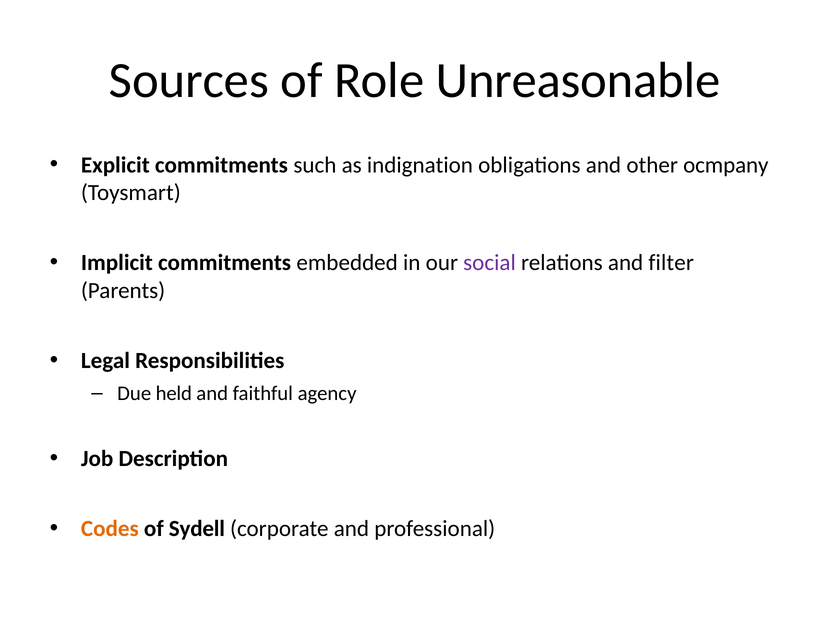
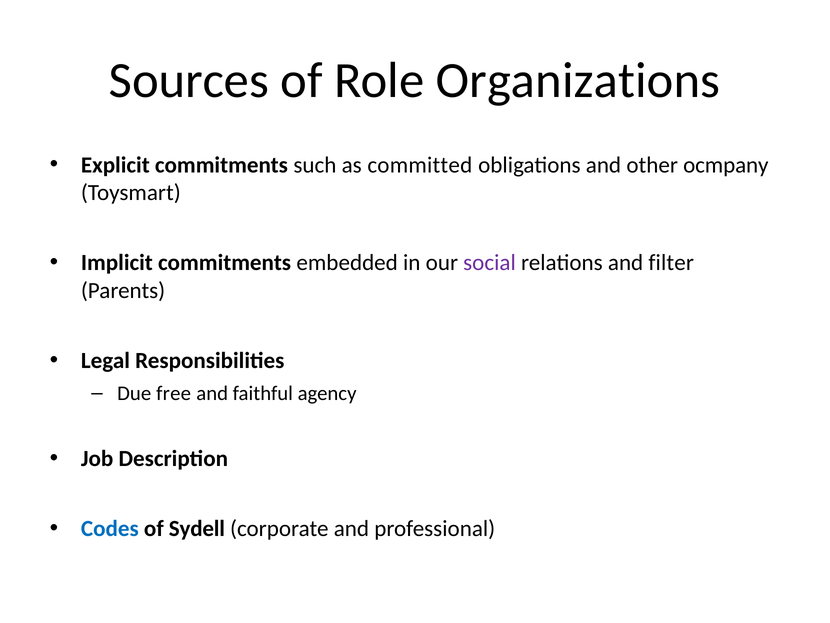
Unreasonable: Unreasonable -> Organizations
indignation: indignation -> committed
held: held -> free
Codes colour: orange -> blue
